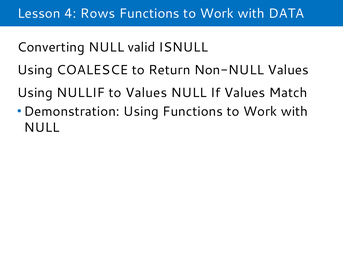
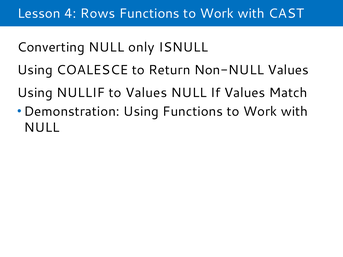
DATA: DATA -> CAST
valid: valid -> only
